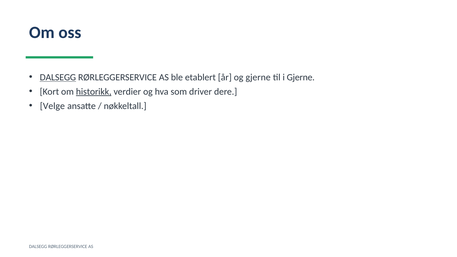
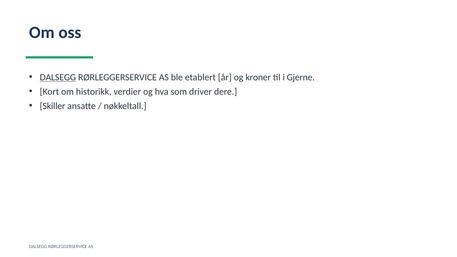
og gjerne: gjerne -> kroner
historikk underline: present -> none
Velge: Velge -> Skiller
